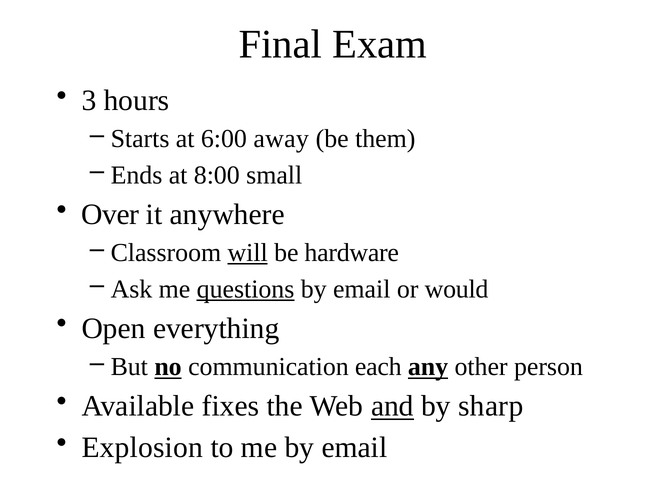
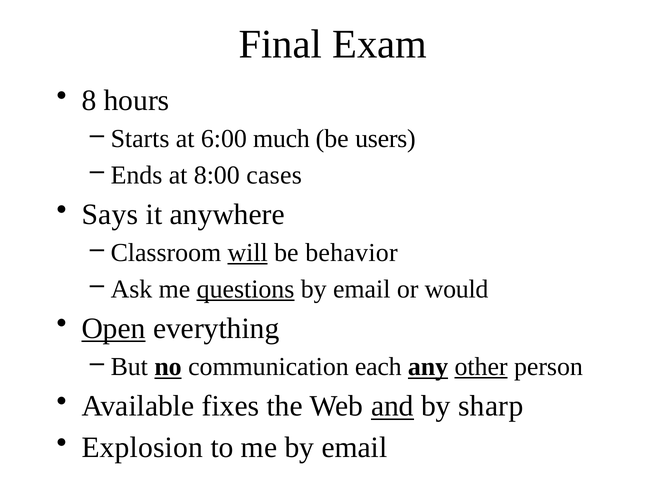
3: 3 -> 8
away: away -> much
them: them -> users
small: small -> cases
Over: Over -> Says
hardware: hardware -> behavior
Open underline: none -> present
other underline: none -> present
